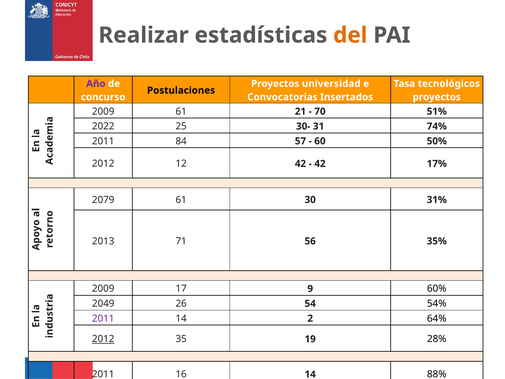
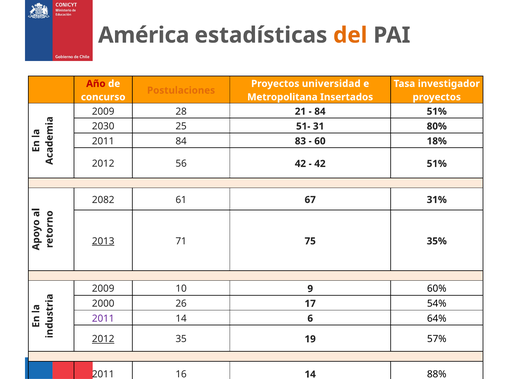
Realizar: Realizar -> América
Año colour: purple -> red
tecnológicos: tecnológicos -> investigador
Postulaciones colour: black -> orange
Convocatorias: Convocatorias -> Metropolitana
2009 61: 61 -> 28
70 at (320, 111): 70 -> 84
2022: 2022 -> 2030
30-: 30- -> 51-
74%: 74% -> 80%
57: 57 -> 83
50%: 50% -> 18%
12: 12 -> 56
42 17%: 17% -> 51%
2079: 2079 -> 2082
30: 30 -> 67
2013 underline: none -> present
56: 56 -> 75
2009 17: 17 -> 10
2049: 2049 -> 2000
54: 54 -> 17
2: 2 -> 6
28%: 28% -> 57%
